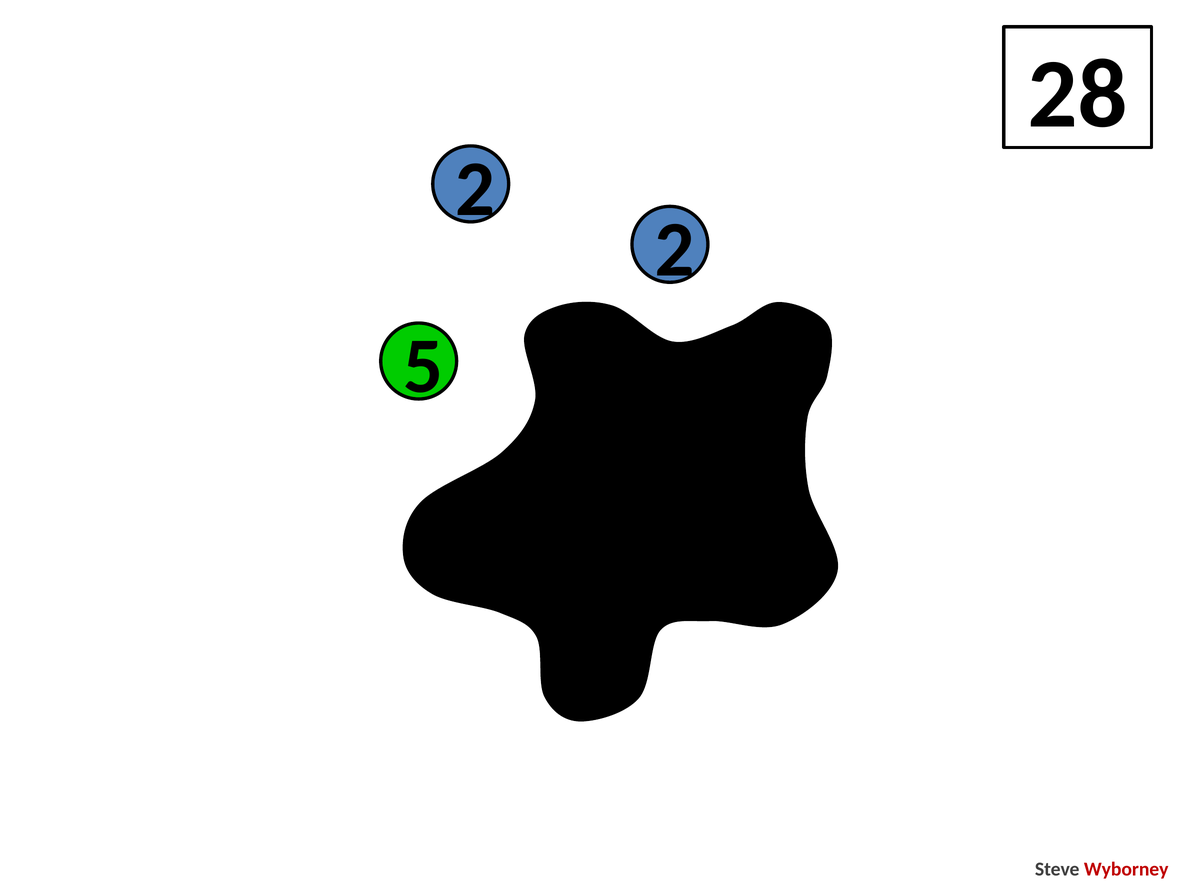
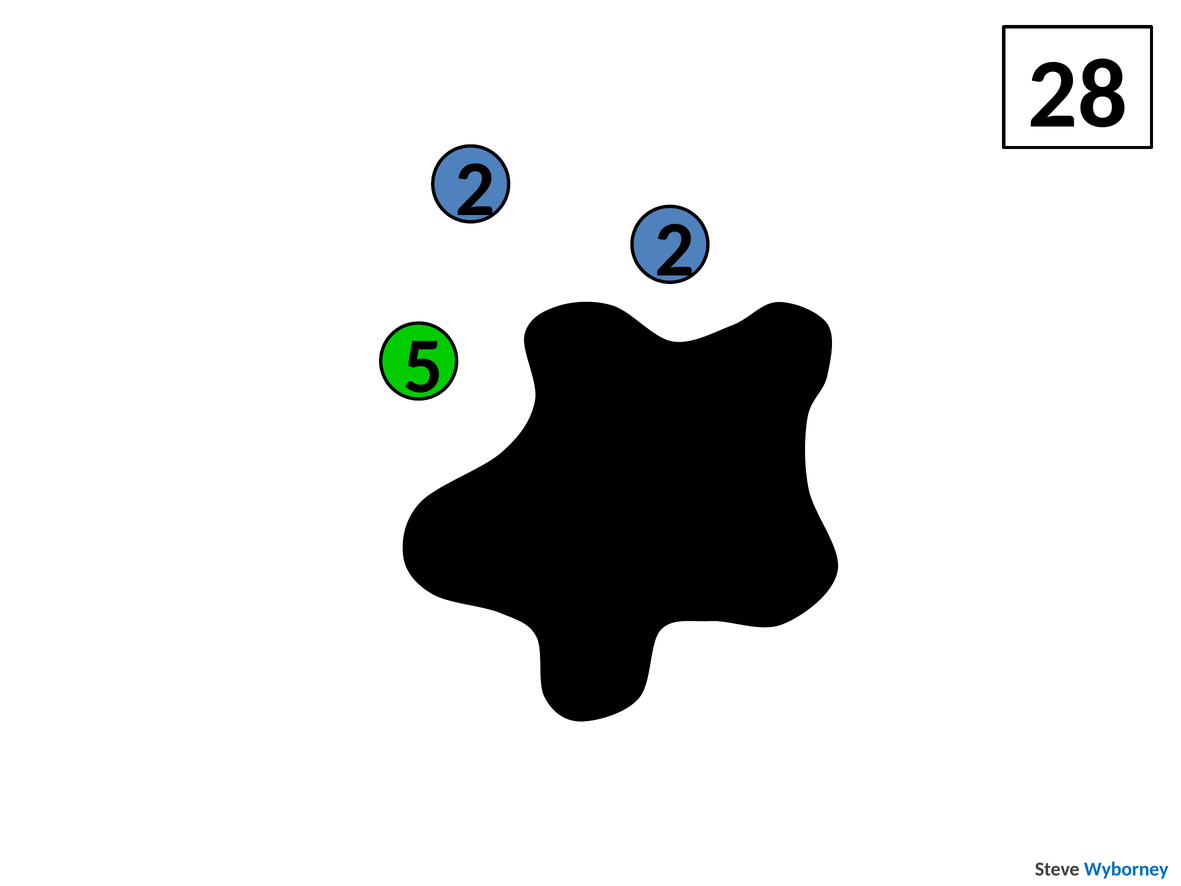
Wyborney colour: red -> blue
